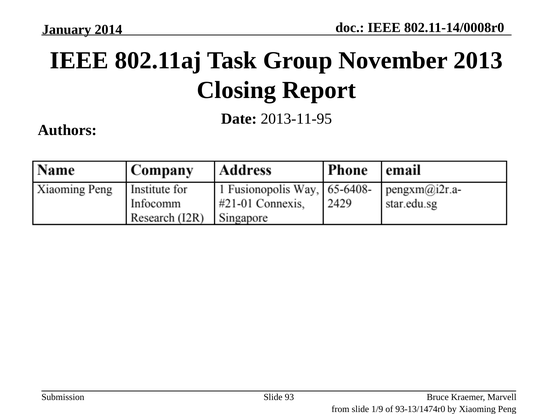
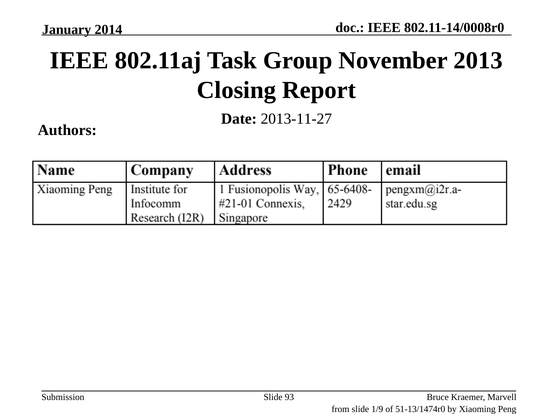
2013-11-95: 2013-11-95 -> 2013-11-27
93-13/1474r0: 93-13/1474r0 -> 51-13/1474r0
